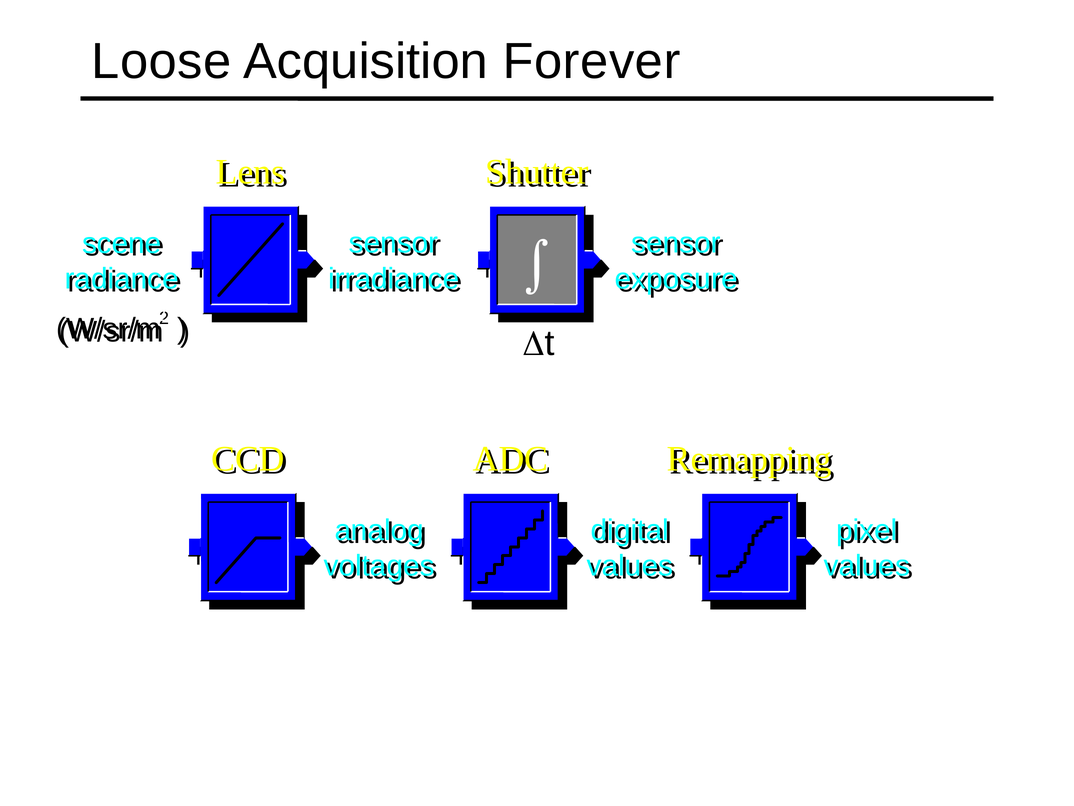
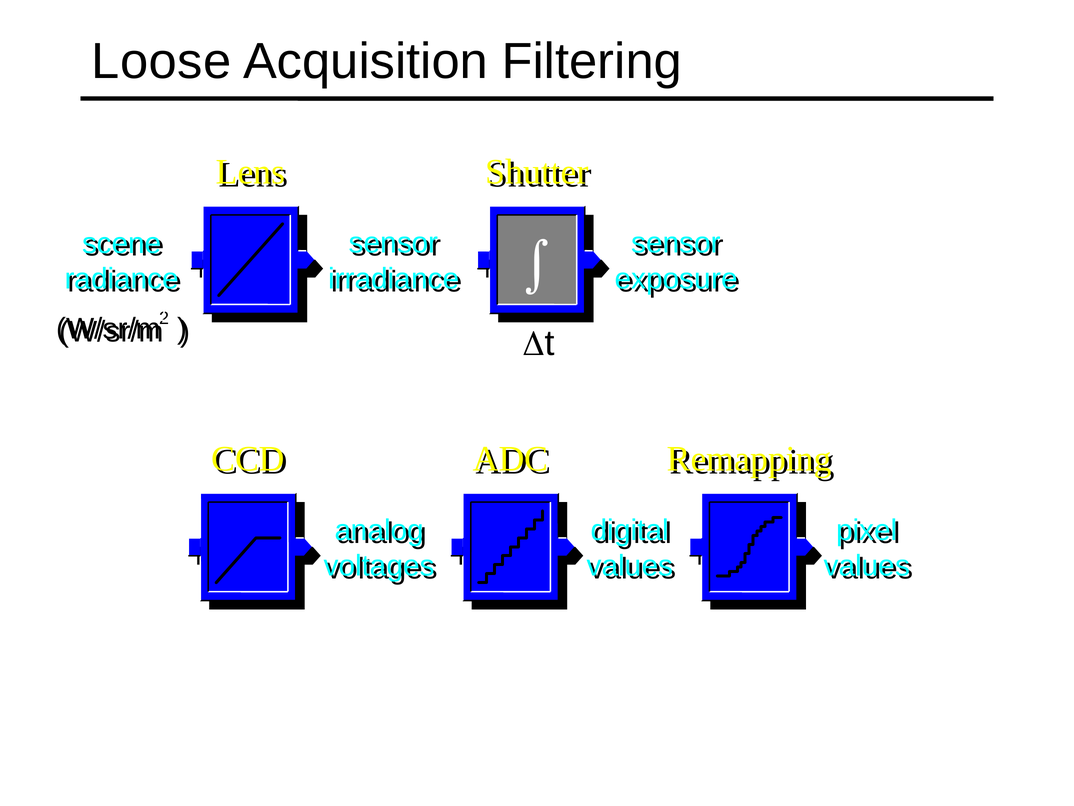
Forever: Forever -> Filtering
